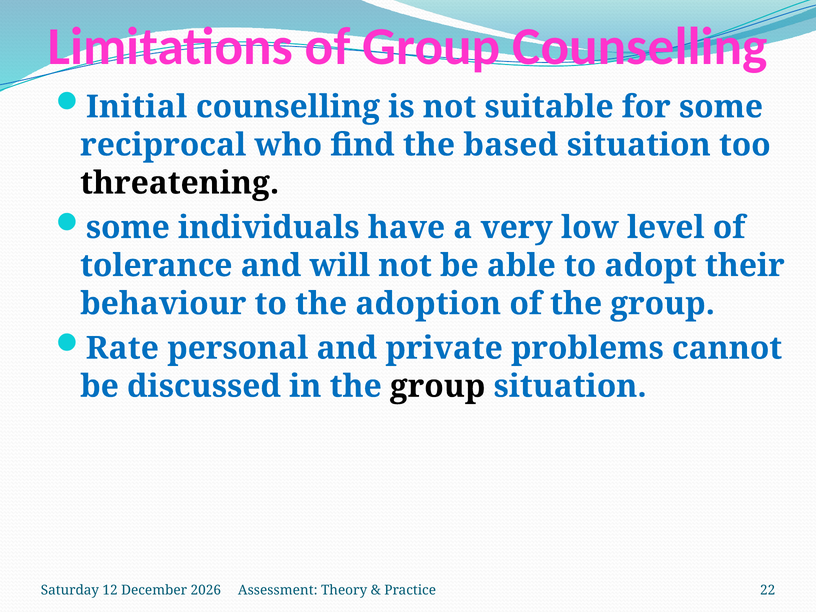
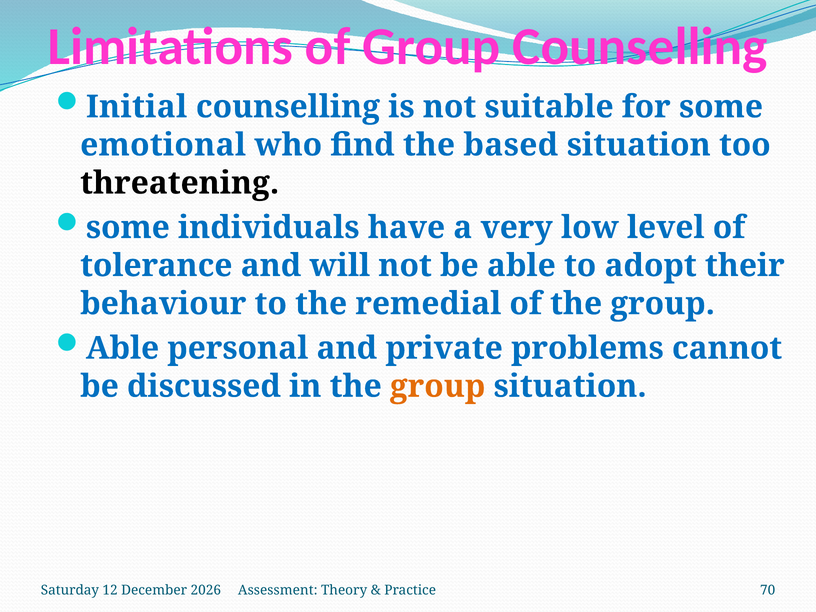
reciprocal: reciprocal -> emotional
adoption: adoption -> remedial
Rate at (122, 348): Rate -> Able
group at (438, 386) colour: black -> orange
22: 22 -> 70
